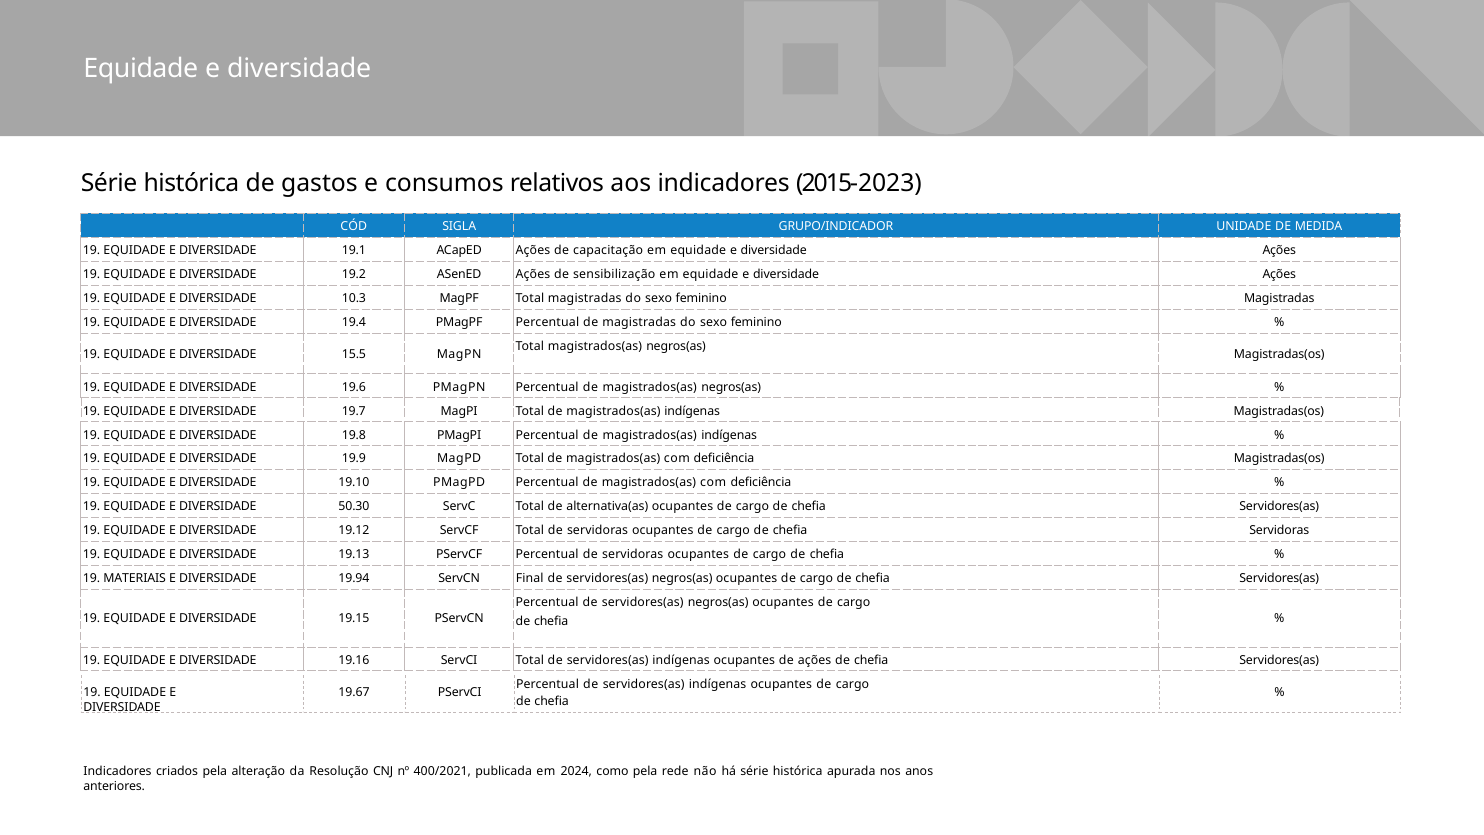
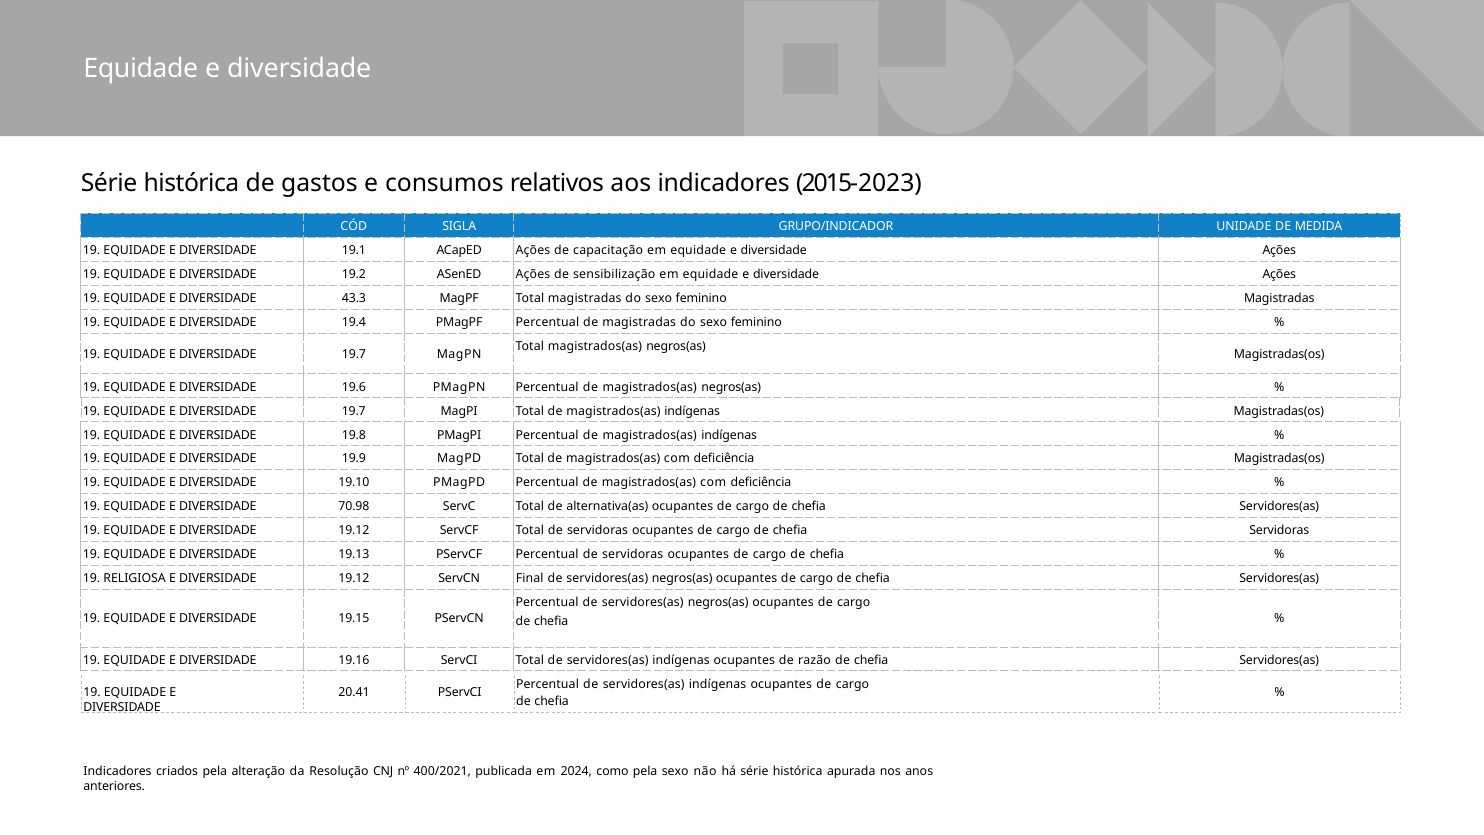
10.3: 10.3 -> 43.3
15.5 at (354, 355): 15.5 -> 19.7
50.30: 50.30 -> 70.98
MATERIAIS: MATERIAIS -> RELIGIOSA
19.94 at (354, 578): 19.94 -> 19.12
de ações: ações -> razão
19.67: 19.67 -> 20.41
pela rede: rede -> sexo
